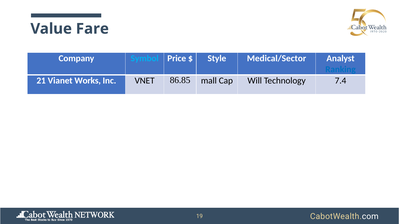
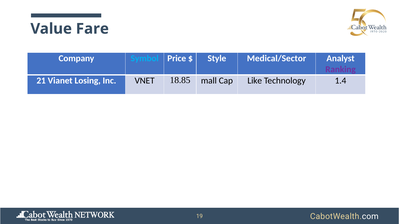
Ranking colour: blue -> purple
Works: Works -> Losing
86.85: 86.85 -> 18.85
Will: Will -> Like
7.4: 7.4 -> 1.4
